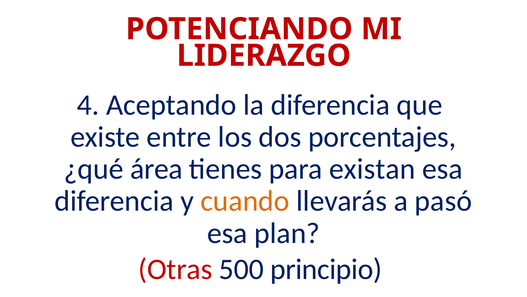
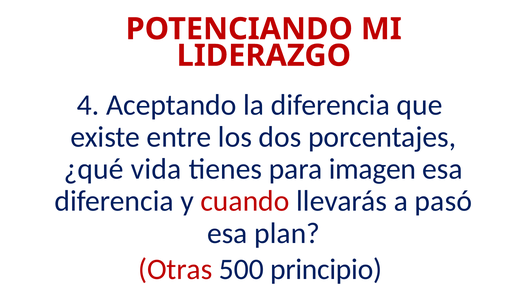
área: área -> vida
existan: existan -> imagen
cuando colour: orange -> red
